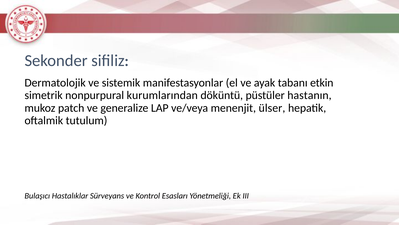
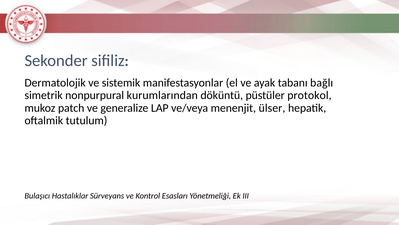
etkin: etkin -> bağlı
hastanın: hastanın -> protokol
